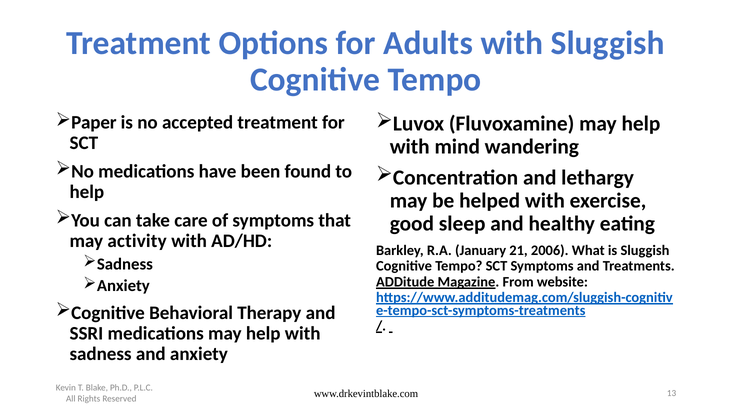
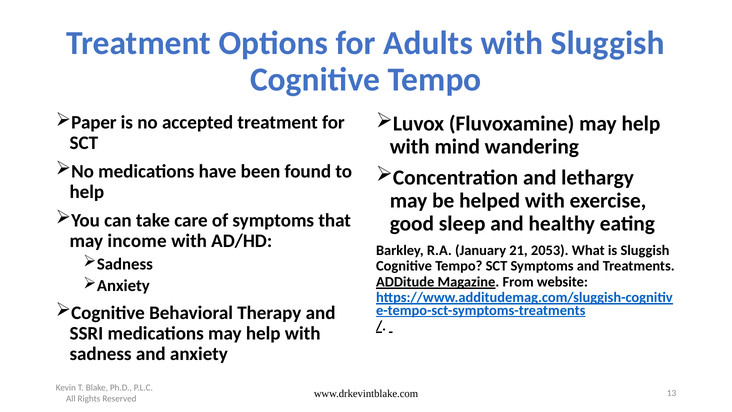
activity: activity -> income
2006: 2006 -> 2053
